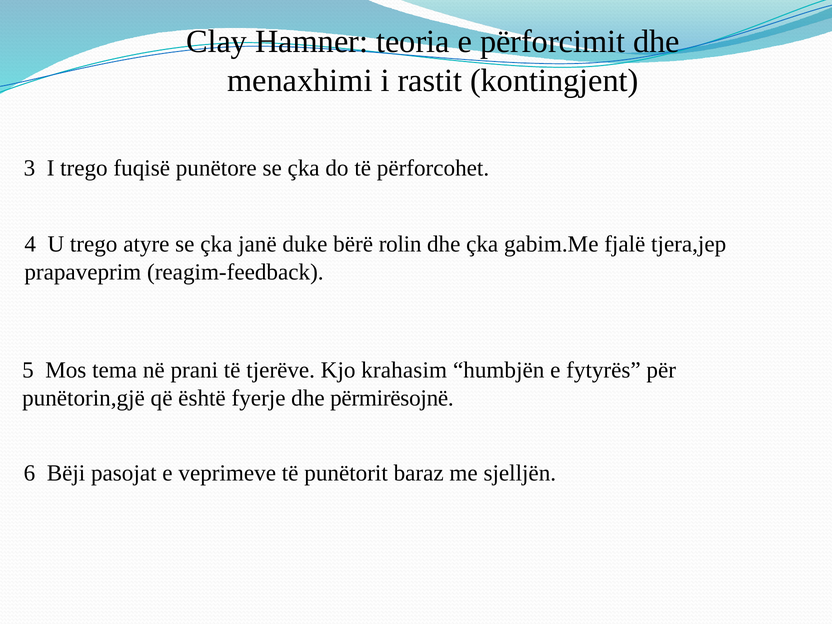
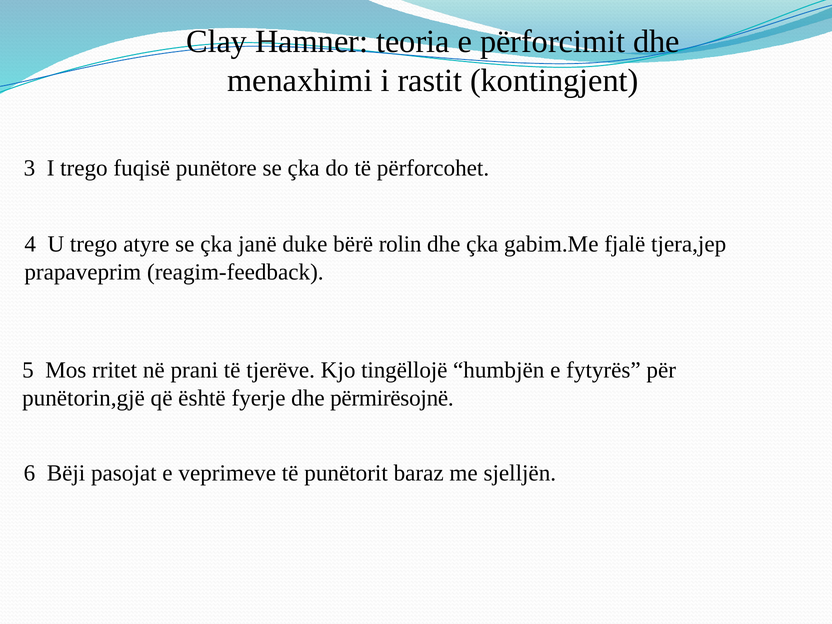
tema: tema -> rritet
krahasim: krahasim -> tingëllojë
